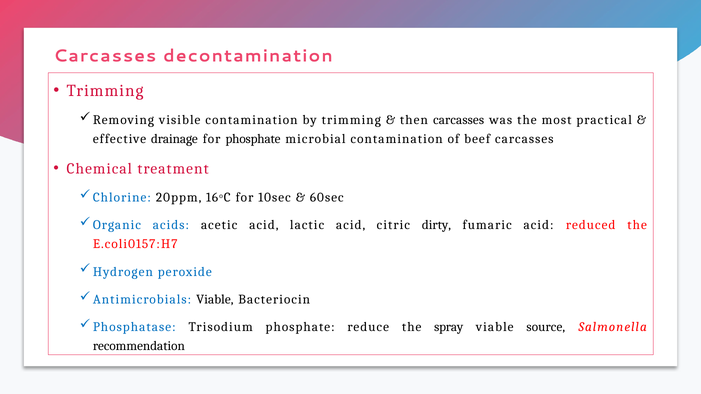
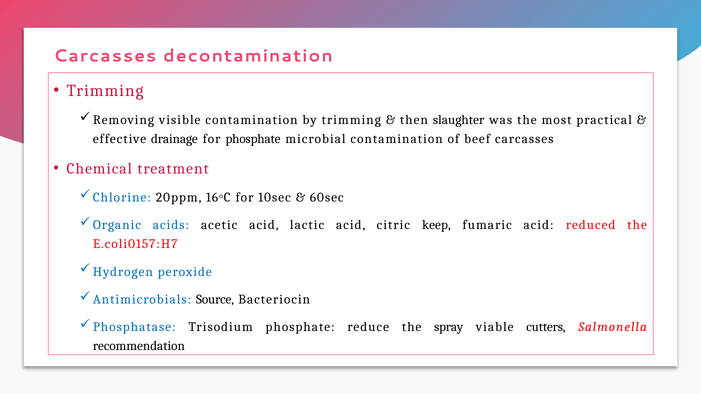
then carcasses: carcasses -> slaughter
dirty: dirty -> keep
Viable at (215, 300): Viable -> Source
source: source -> cutters
